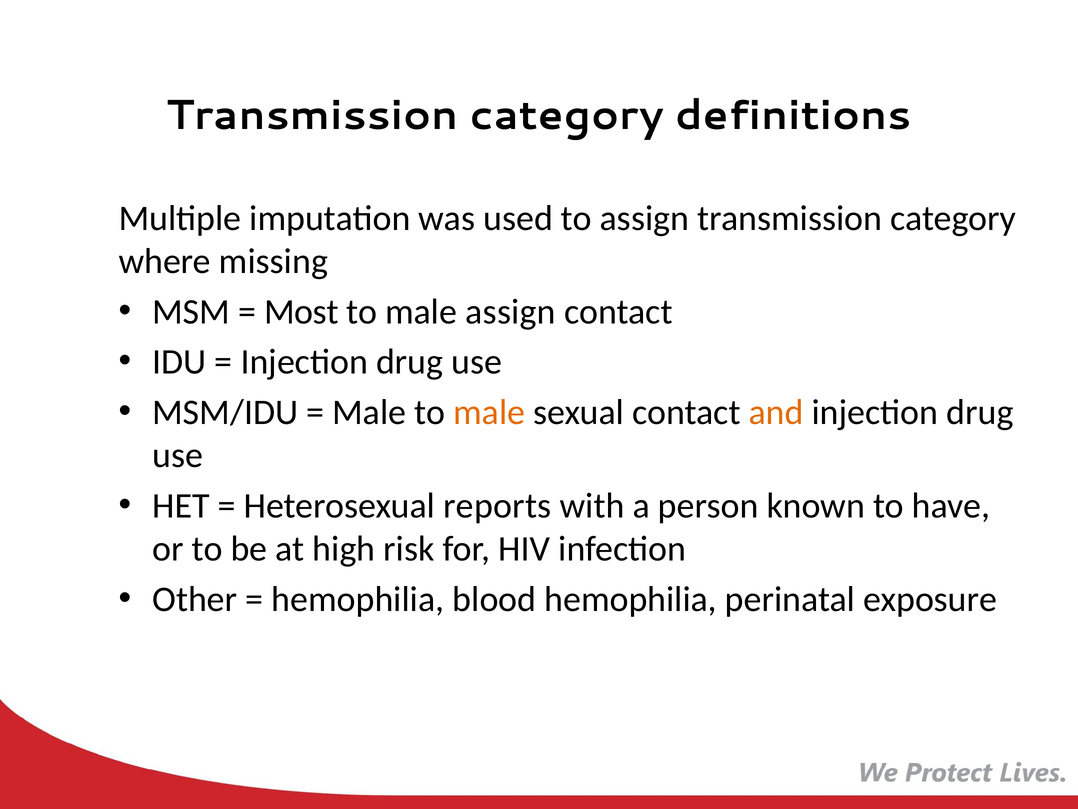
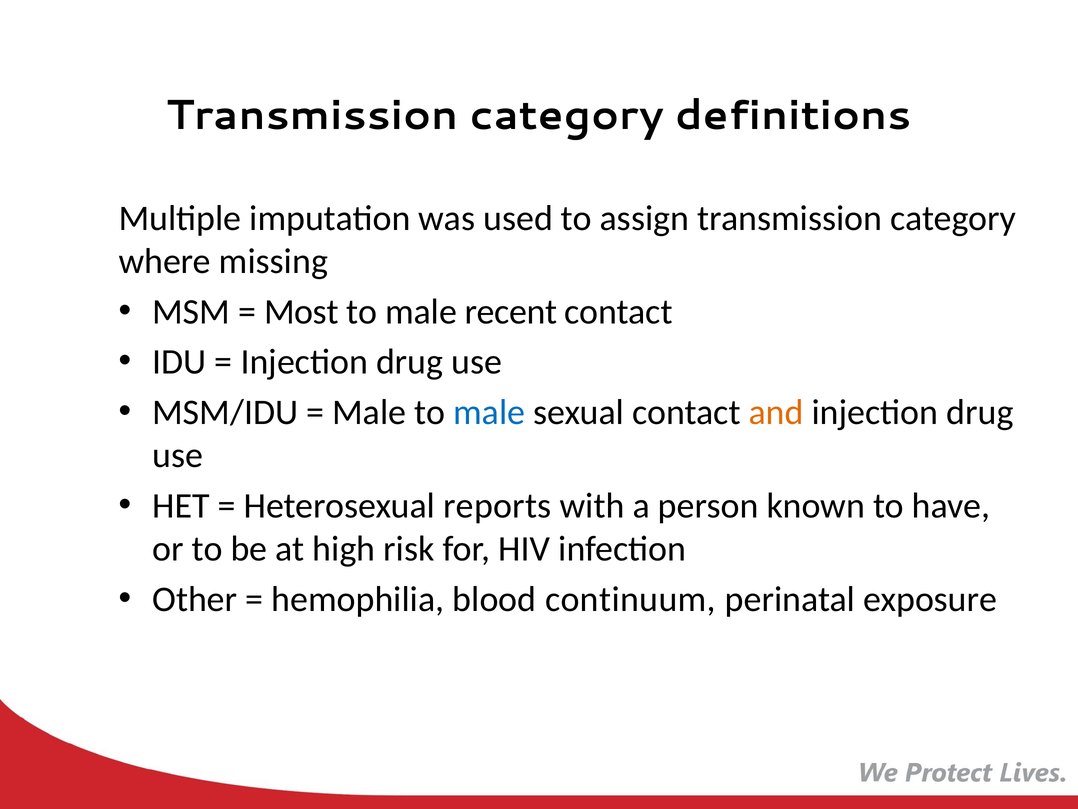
male assign: assign -> recent
male at (489, 412) colour: orange -> blue
blood hemophilia: hemophilia -> continuum
